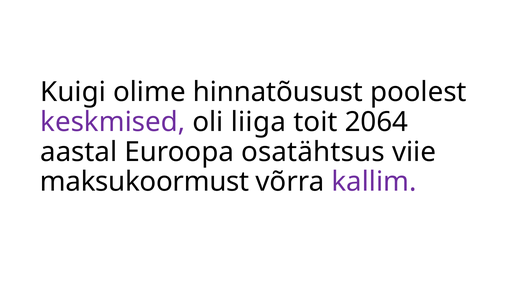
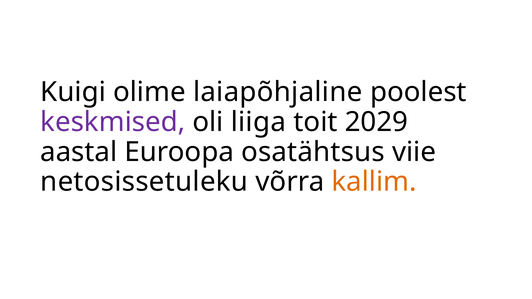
hinnatõusust: hinnatõusust -> laiapõhjaline
2064: 2064 -> 2029
maksukoormust: maksukoormust -> netosissetuleku
kallim colour: purple -> orange
